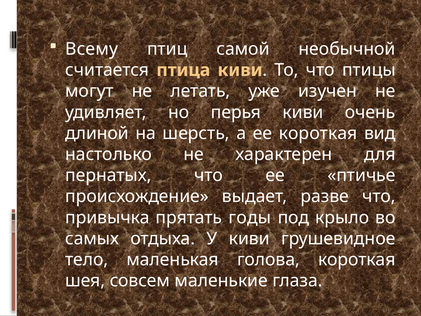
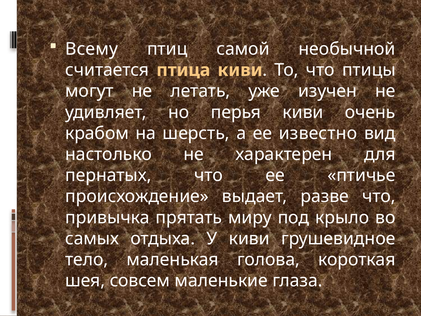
длиной: длиной -> крабом
ее короткая: короткая -> известно
годы: годы -> миру
